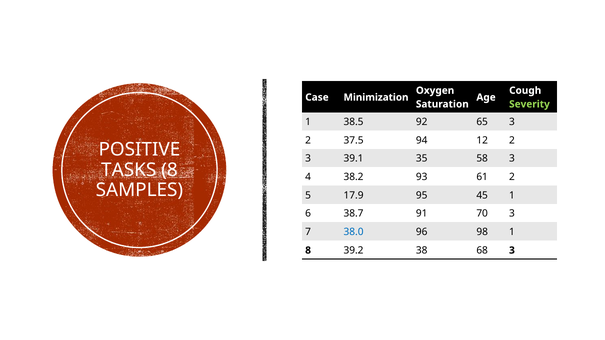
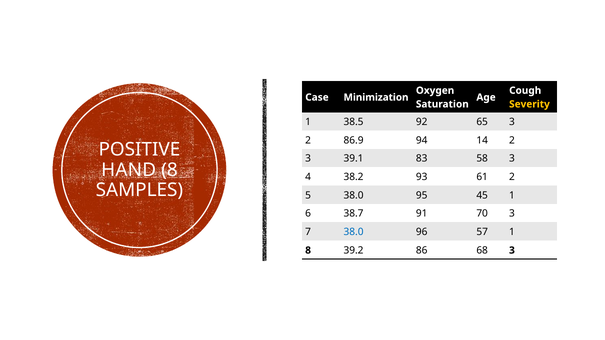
Severity colour: light green -> yellow
37.5: 37.5 -> 86.9
12: 12 -> 14
35: 35 -> 83
TASKS: TASKS -> HAND
5 17.9: 17.9 -> 38.0
98: 98 -> 57
38: 38 -> 86
